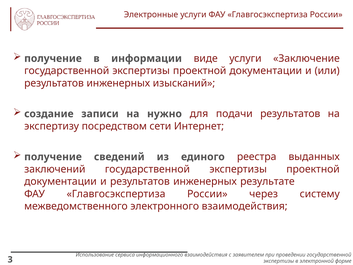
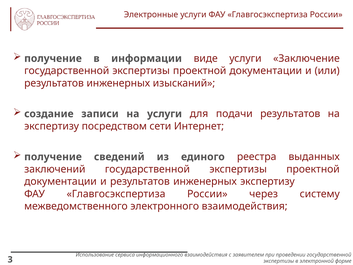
на нужно: нужно -> услуги
инженерных результате: результате -> экспертизу
